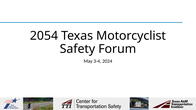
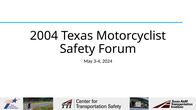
2054: 2054 -> 2004
